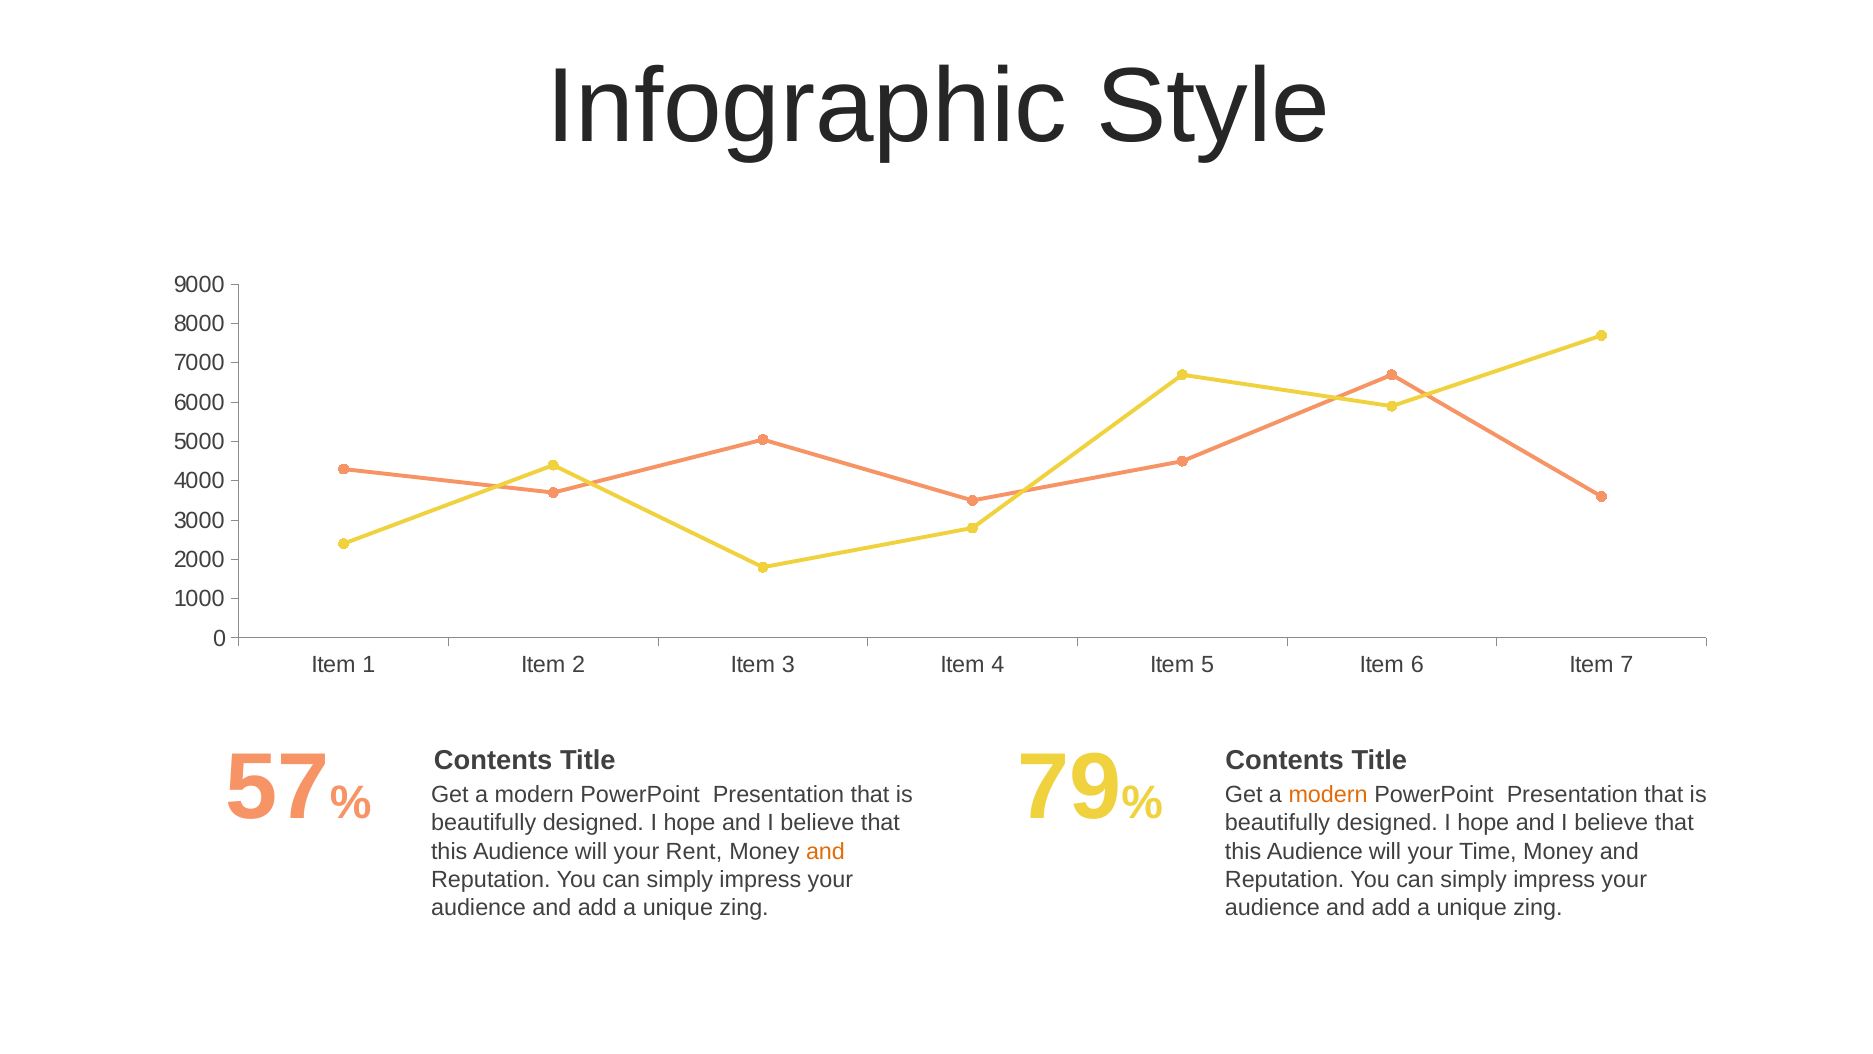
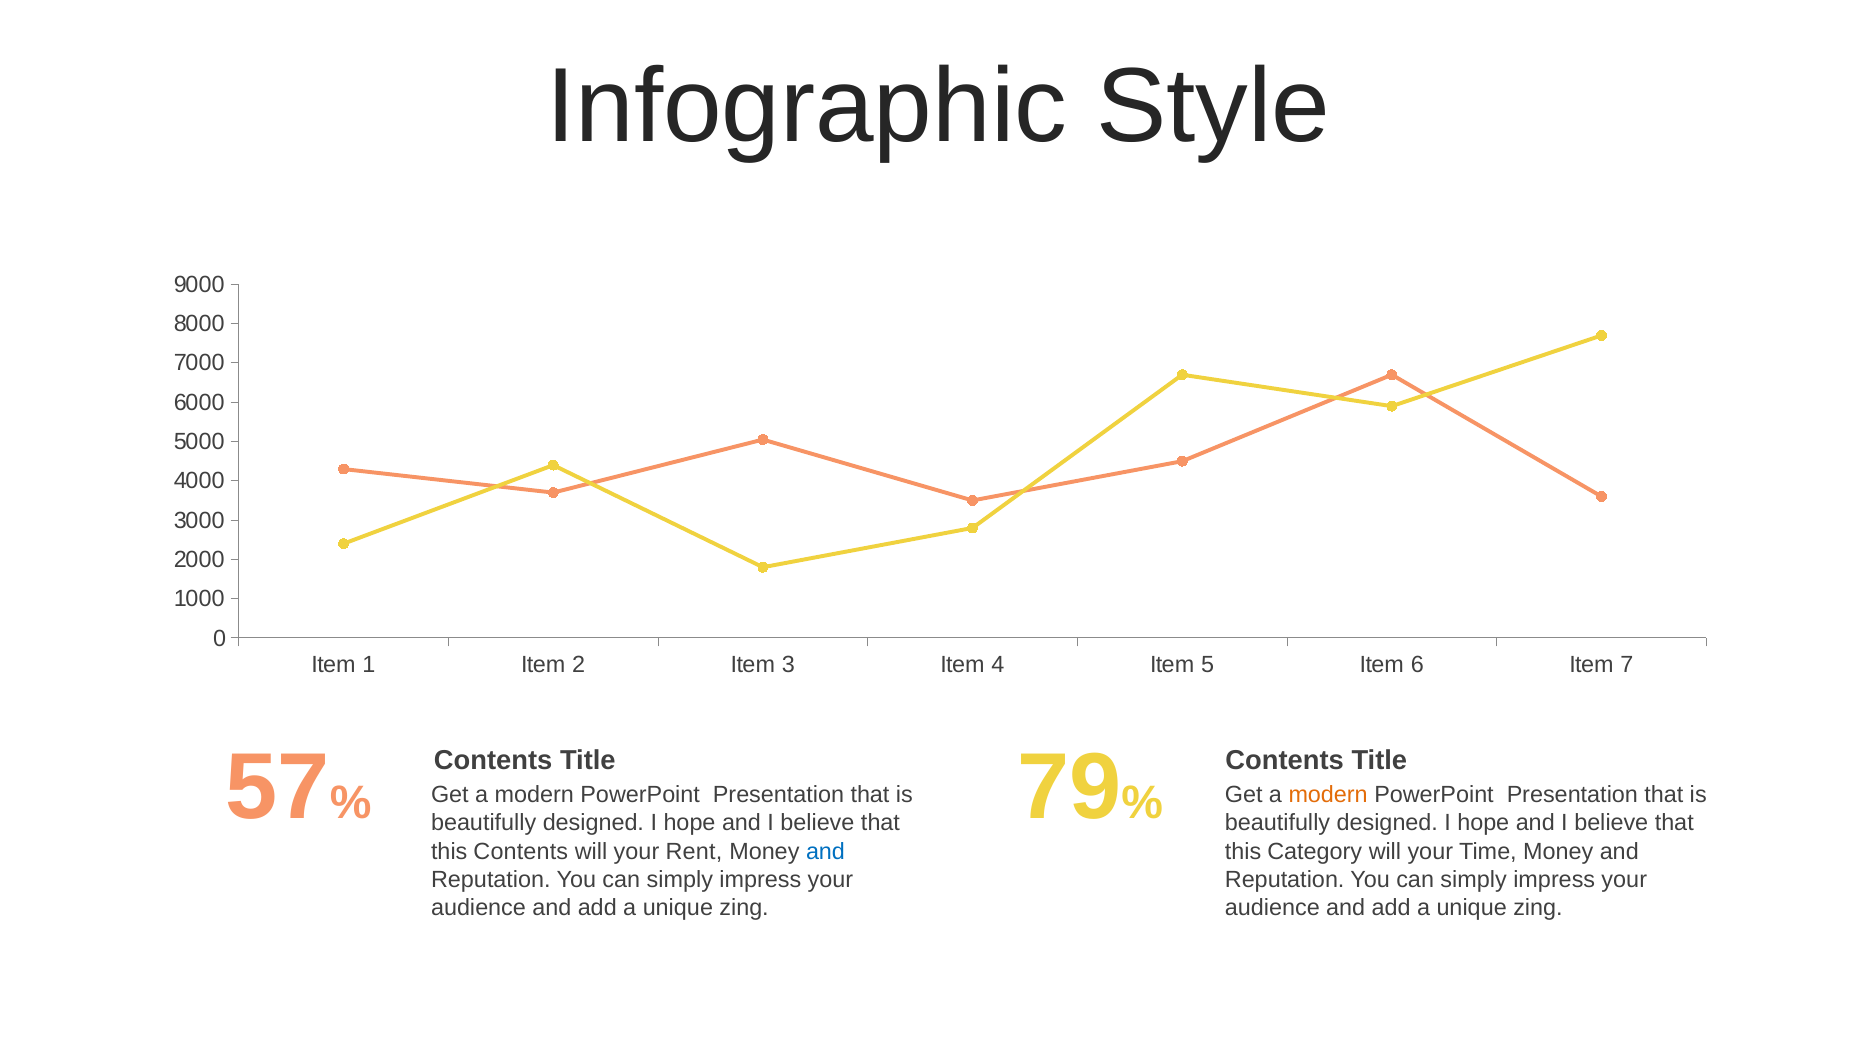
Audience at (521, 851): Audience -> Contents
and at (825, 851) colour: orange -> blue
Audience at (1315, 851): Audience -> Category
